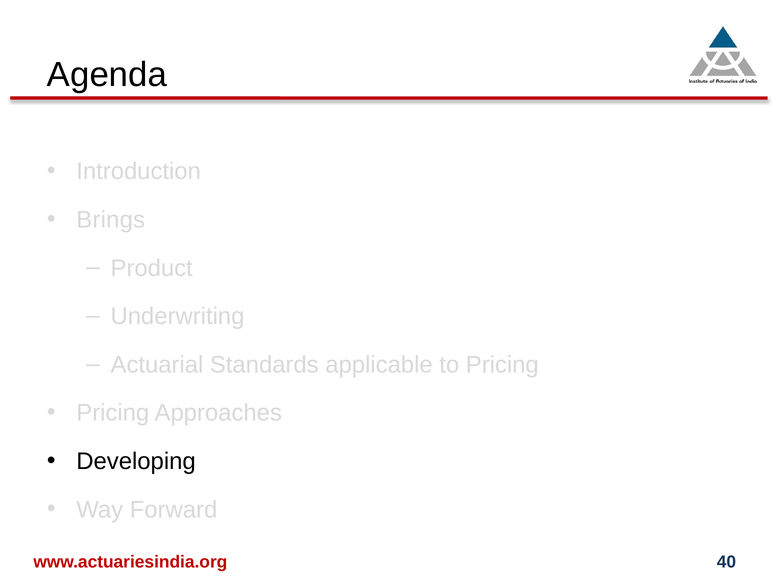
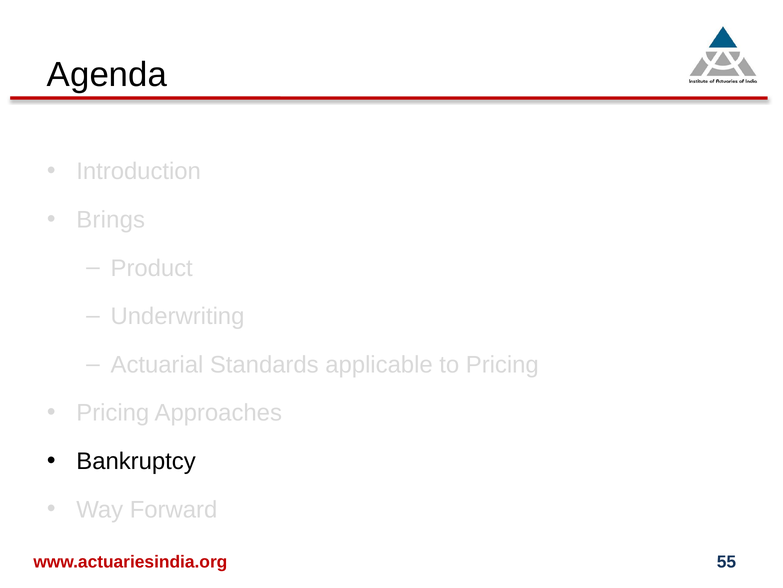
Developing: Developing -> Bankruptcy
40: 40 -> 55
